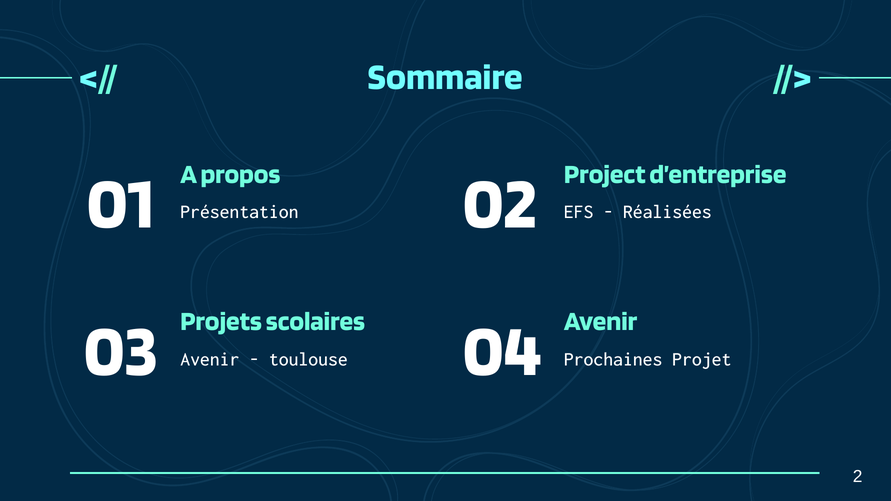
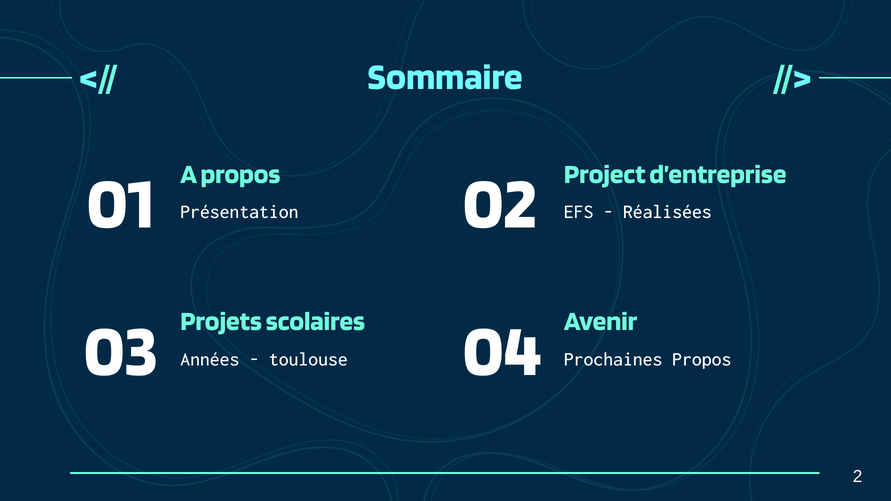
Avenir at (210, 359): Avenir -> Années
Prochaines Projet: Projet -> Propos
